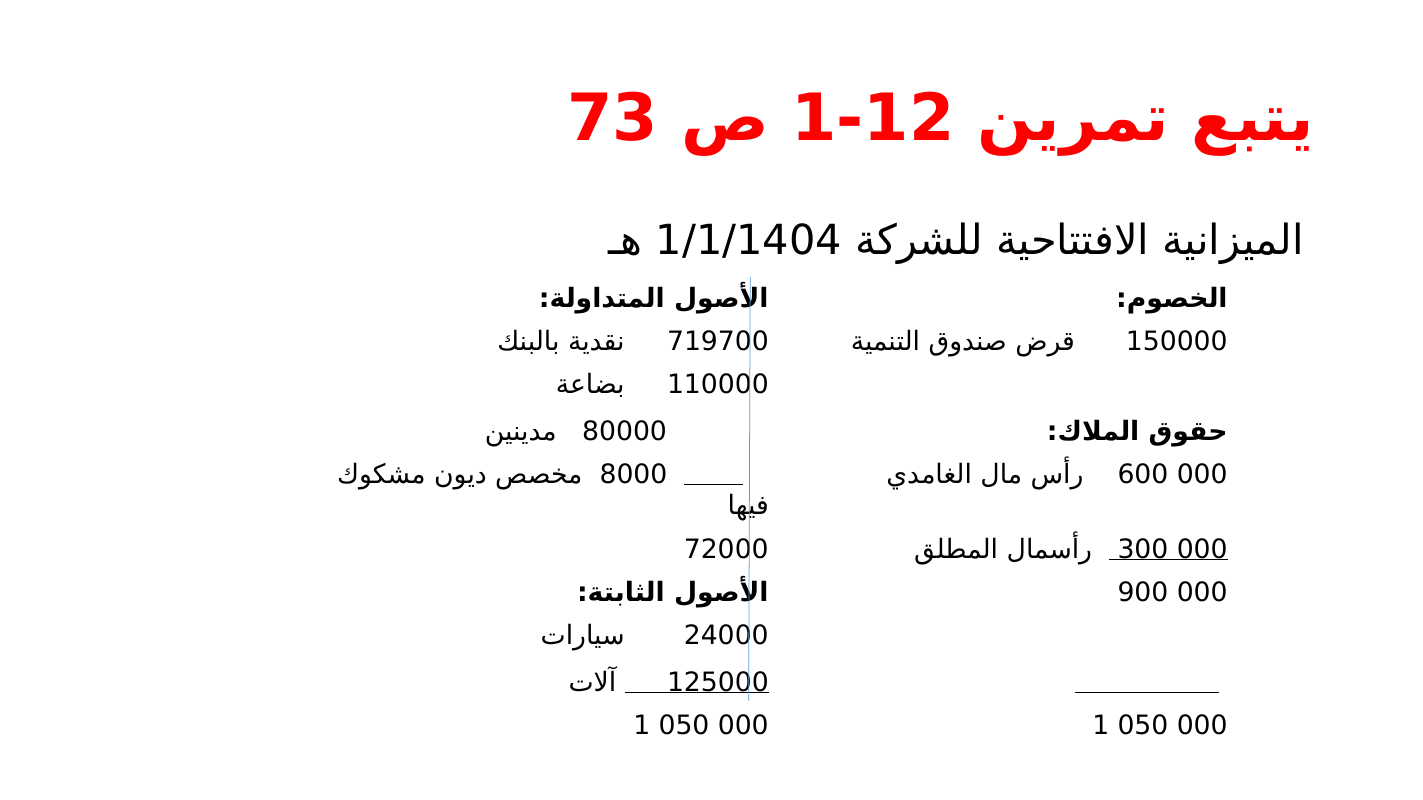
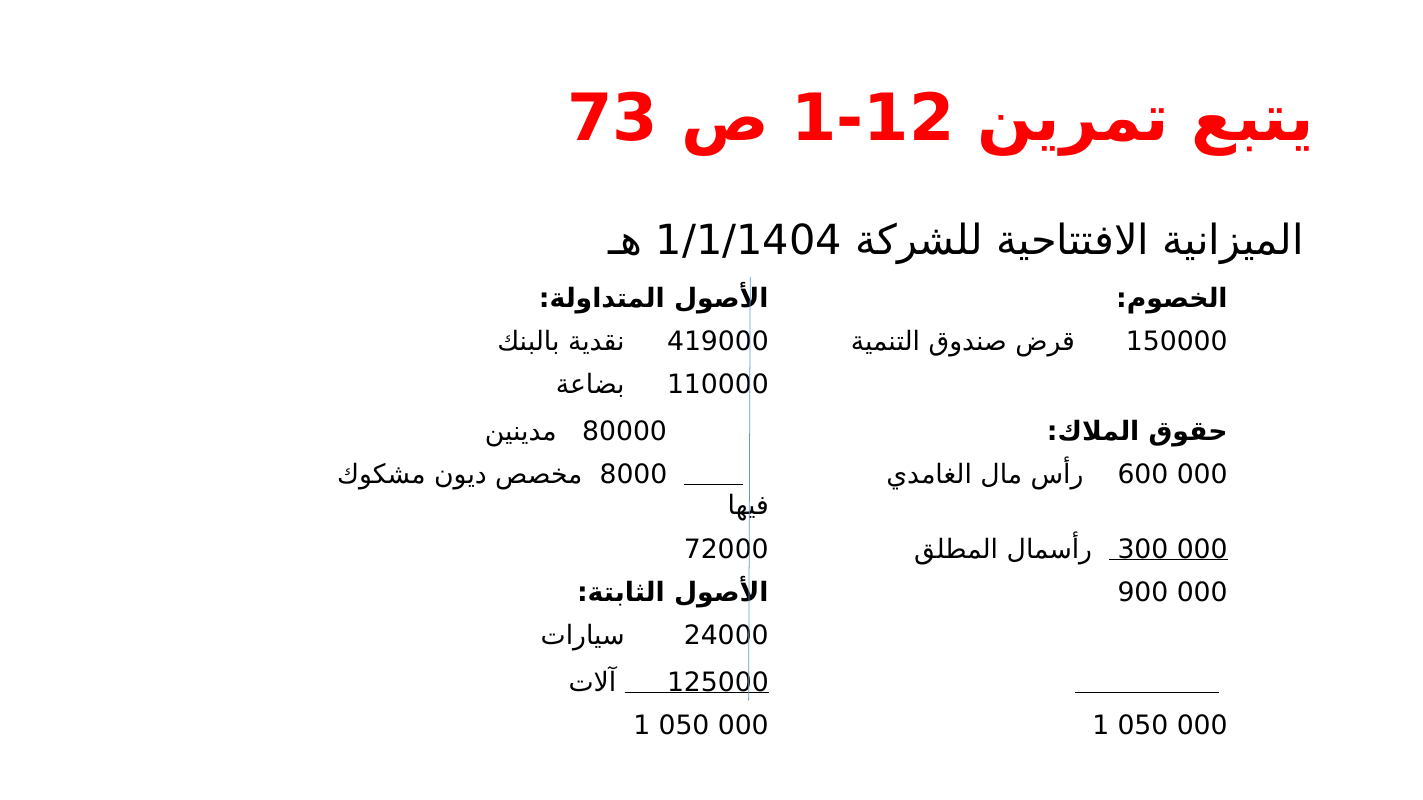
719700: 719700 -> 419000
